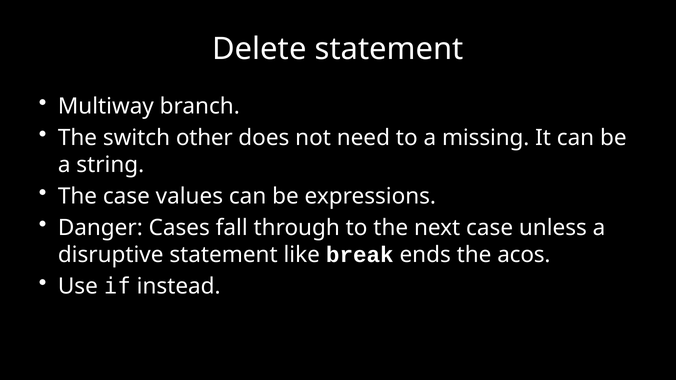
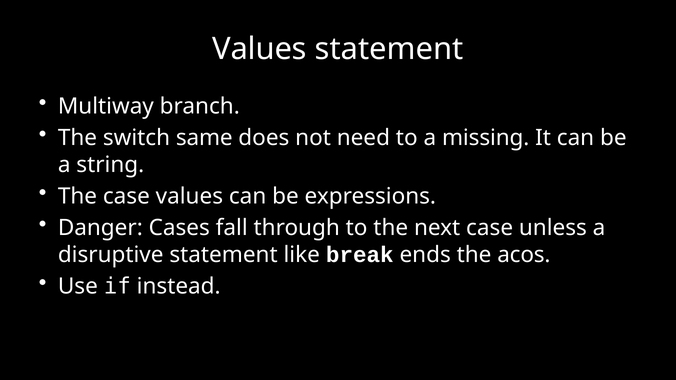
Delete at (259, 49): Delete -> Values
other: other -> same
